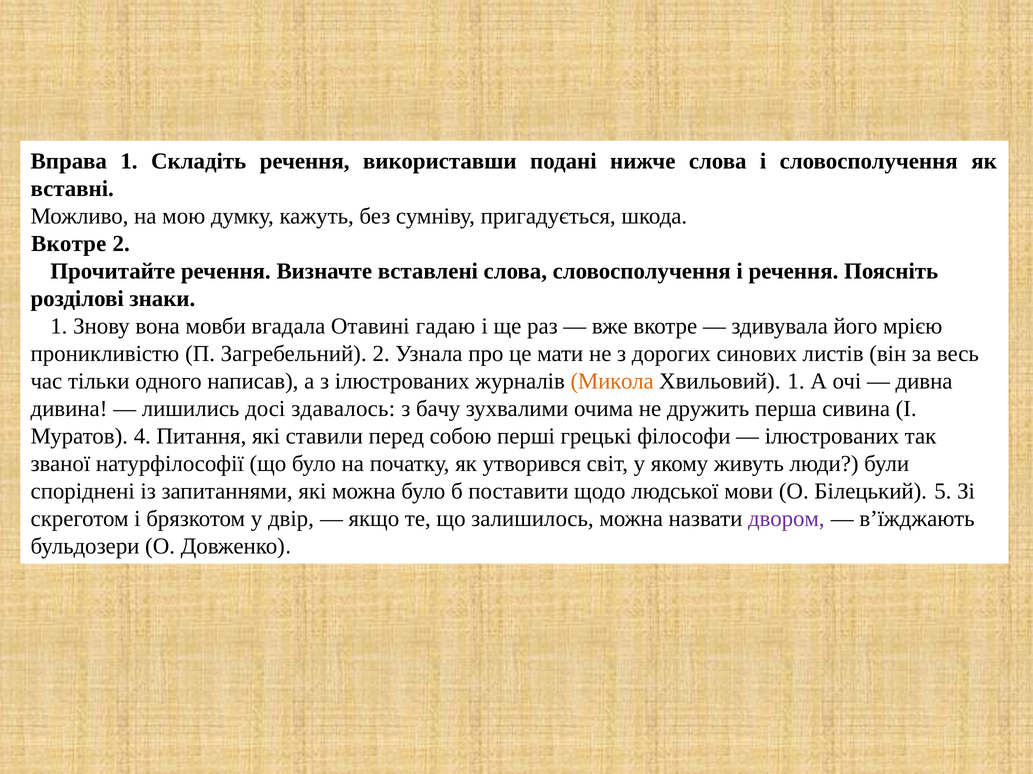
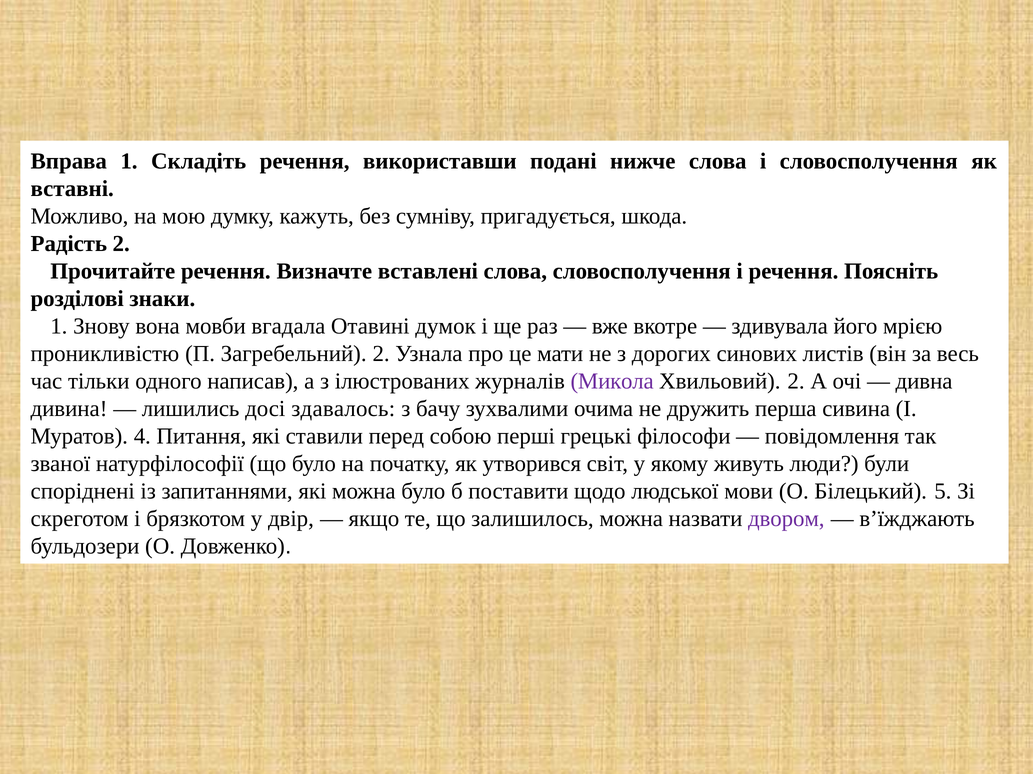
Вкотре at (69, 244): Вкотре -> Радість
гадаю: гадаю -> думок
Микола colour: orange -> purple
Хвильовий 1: 1 -> 2
ілюстрованих at (832, 437): ілюстрованих -> повідомлення
